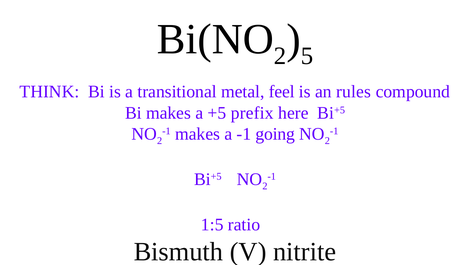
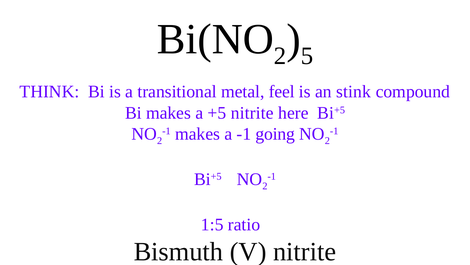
rules: rules -> stink
+5 prefix: prefix -> nitrite
